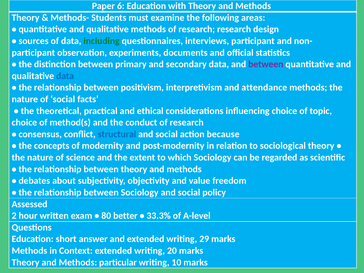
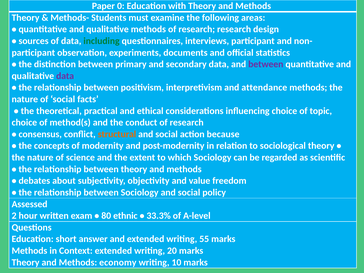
6: 6 -> 0
data at (65, 76) colour: blue -> purple
structural colour: blue -> orange
better: better -> ethnic
29: 29 -> 55
particular: particular -> economy
